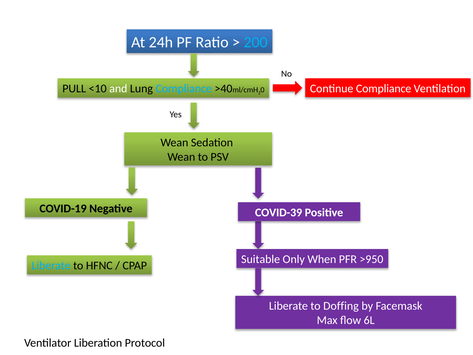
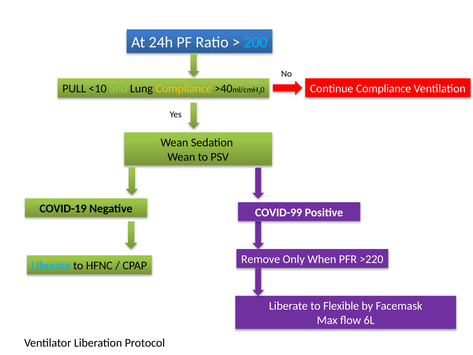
and colour: white -> light green
Compliance at (184, 88) colour: light blue -> yellow
COVID-39: COVID-39 -> COVID-99
Suitable: Suitable -> Remove
>950: >950 -> >220
Doffing: Doffing -> Flexible
